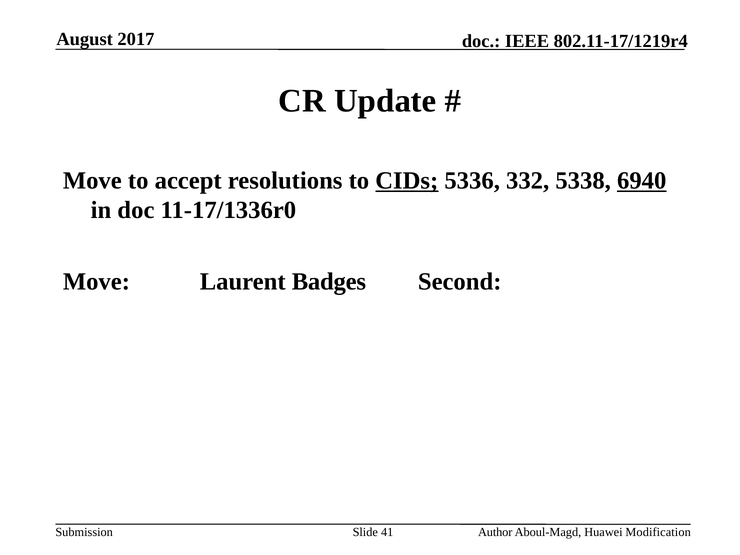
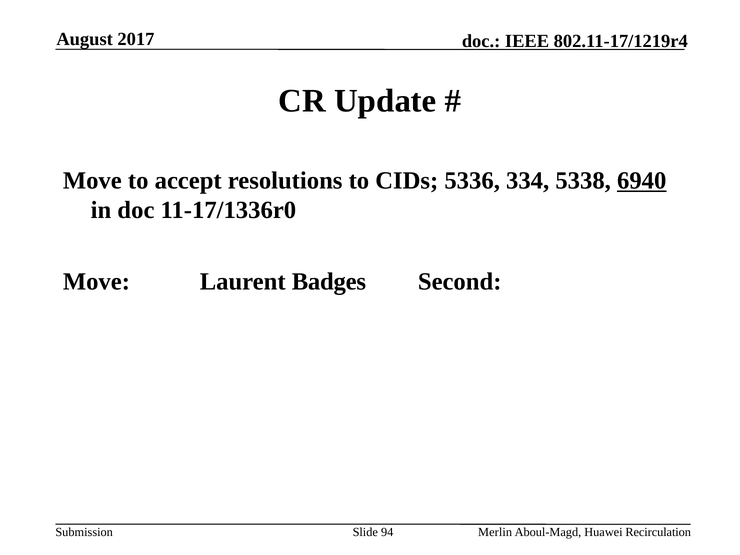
CIDs underline: present -> none
332: 332 -> 334
41: 41 -> 94
Author: Author -> Merlin
Modification: Modification -> Recirculation
